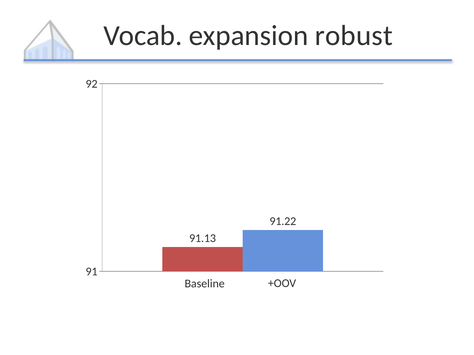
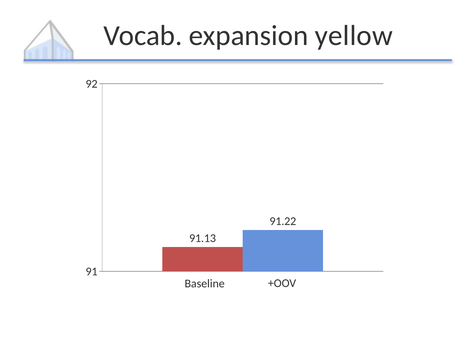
robust: robust -> yellow
